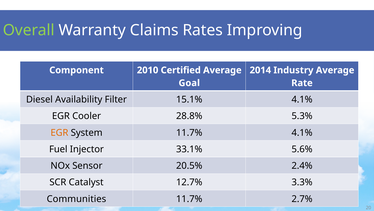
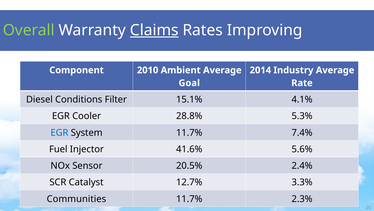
Claims underline: none -> present
Certified: Certified -> Ambient
Availability: Availability -> Conditions
EGR at (59, 132) colour: orange -> blue
11.7% 4.1%: 4.1% -> 7.4%
33.1%: 33.1% -> 41.6%
2.7%: 2.7% -> 2.3%
